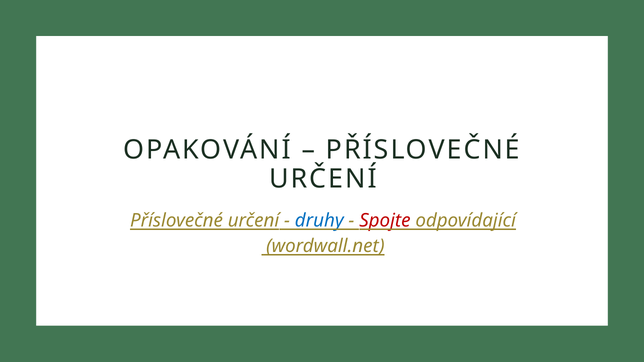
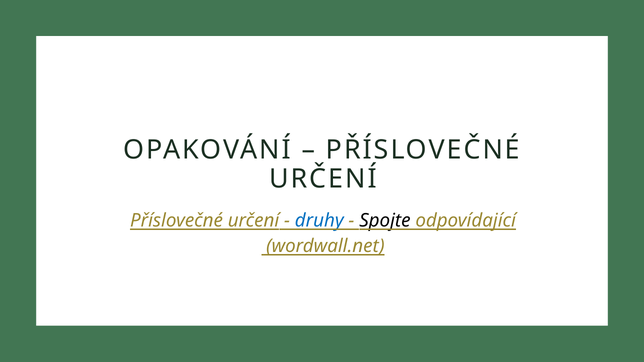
Spojte colour: red -> black
